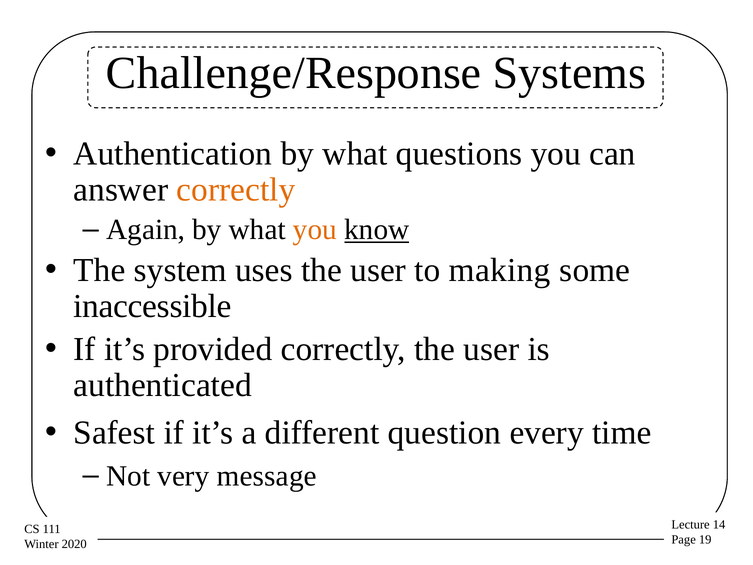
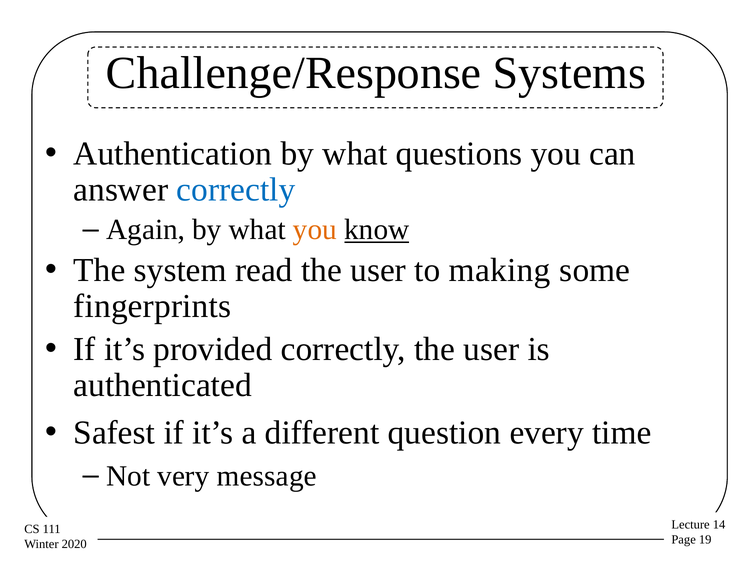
correctly at (236, 190) colour: orange -> blue
uses: uses -> read
inaccessible: inaccessible -> fingerprints
